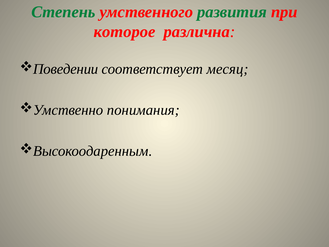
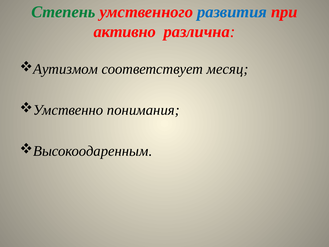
развития colour: green -> blue
которое: которое -> активно
Поведении: Поведении -> Аутизмом
